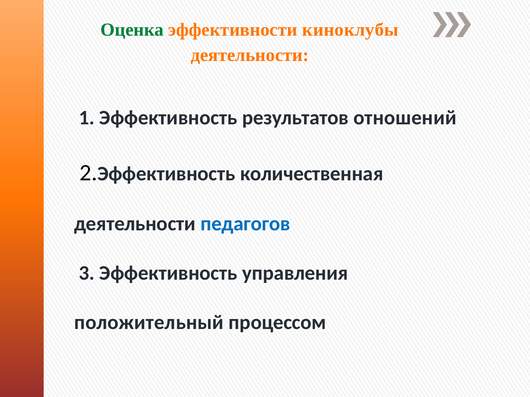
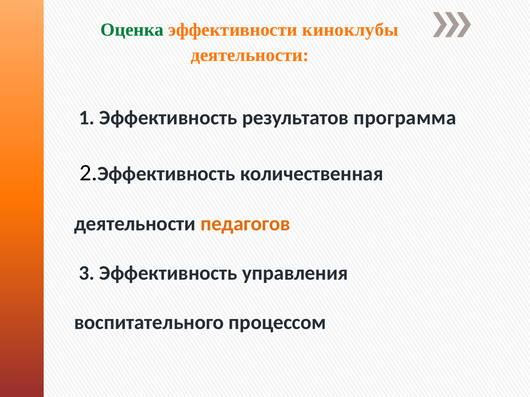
отношений: отношений -> программа
педагогов colour: blue -> orange
положительный: положительный -> воспитательного
